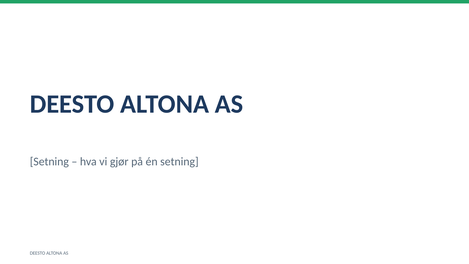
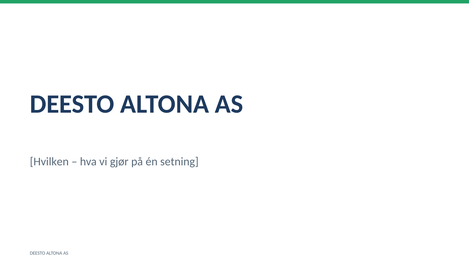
Setning at (49, 162): Setning -> Hvilken
